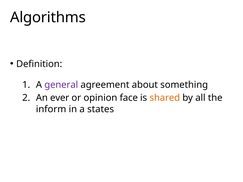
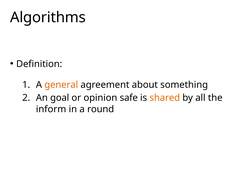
general colour: purple -> orange
ever: ever -> goal
face: face -> safe
states: states -> round
